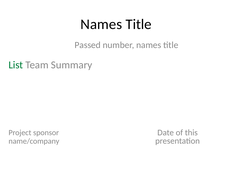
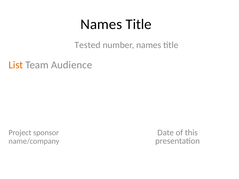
Passed: Passed -> Tested
List colour: green -> orange
Summary: Summary -> Audience
